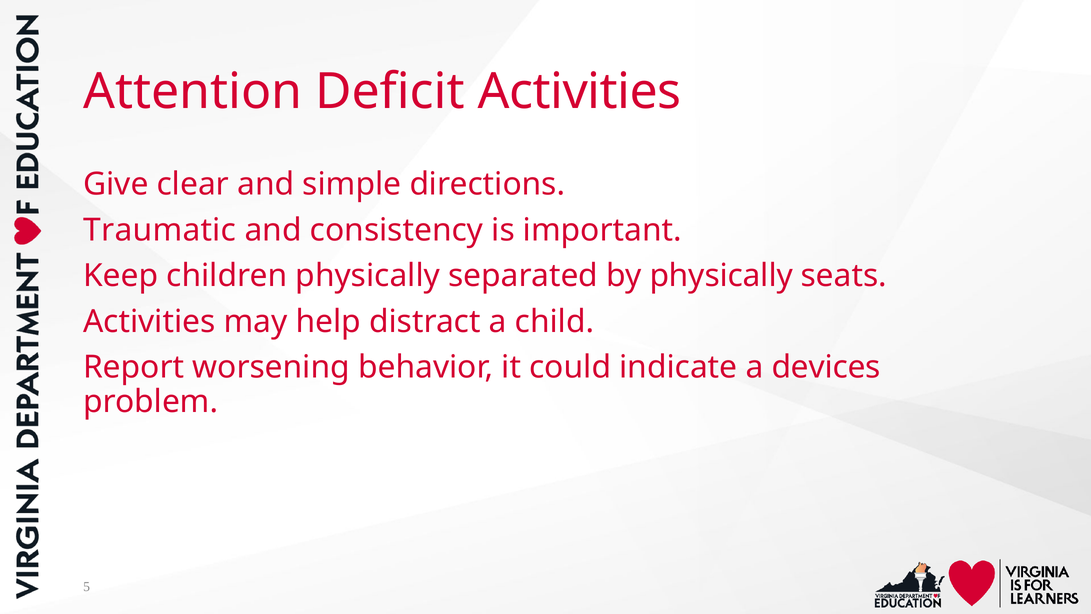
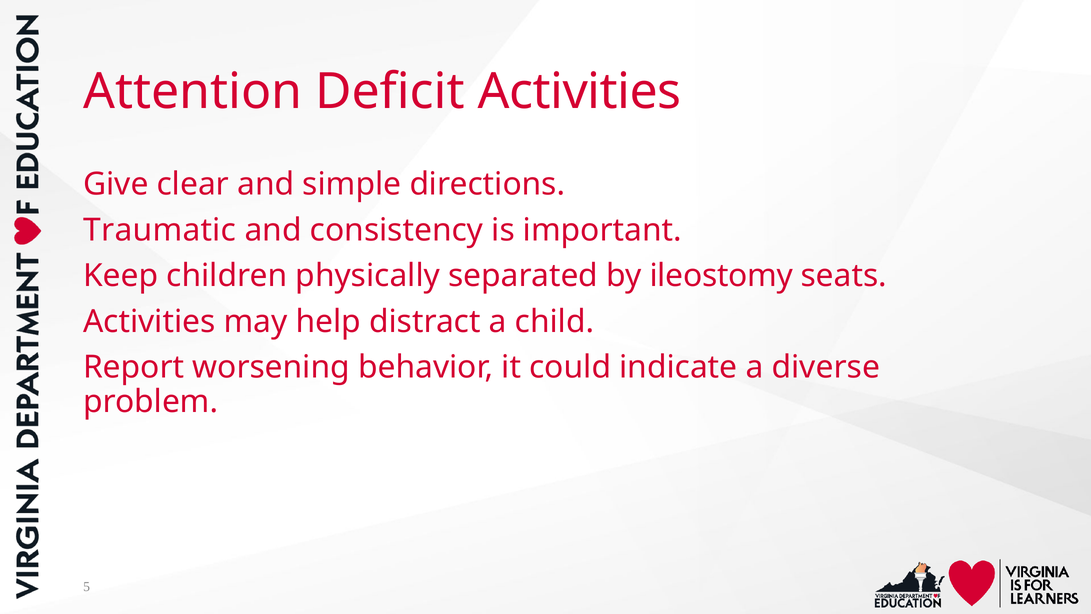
by physically: physically -> ileostomy
devices: devices -> diverse
